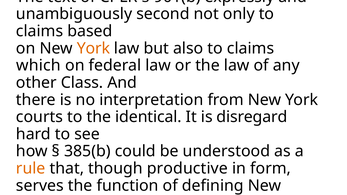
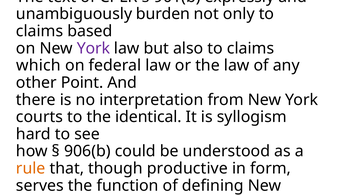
second: second -> burden
York at (93, 48) colour: orange -> purple
Class: Class -> Point
disregard: disregard -> syllogism
385(b: 385(b -> 906(b
